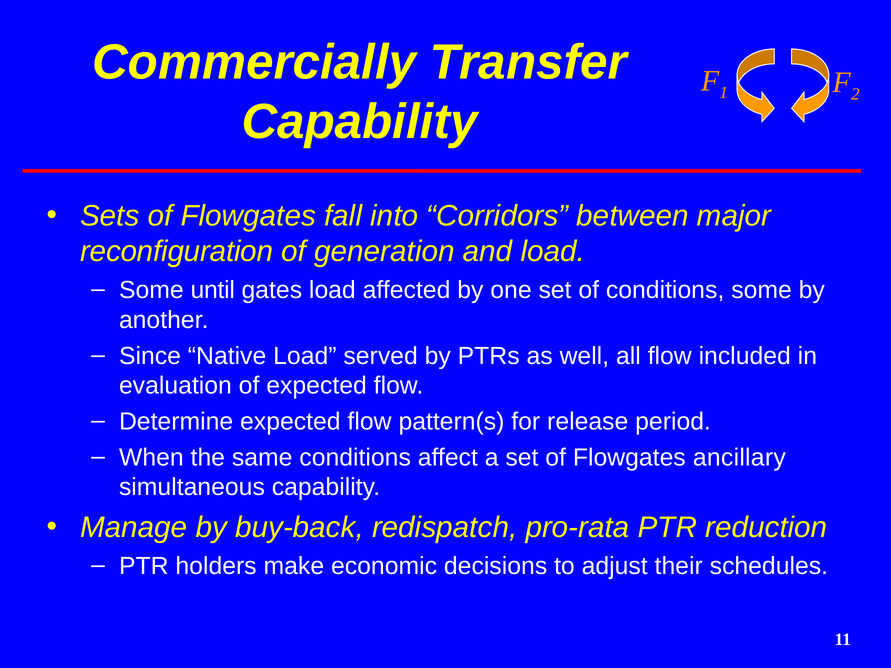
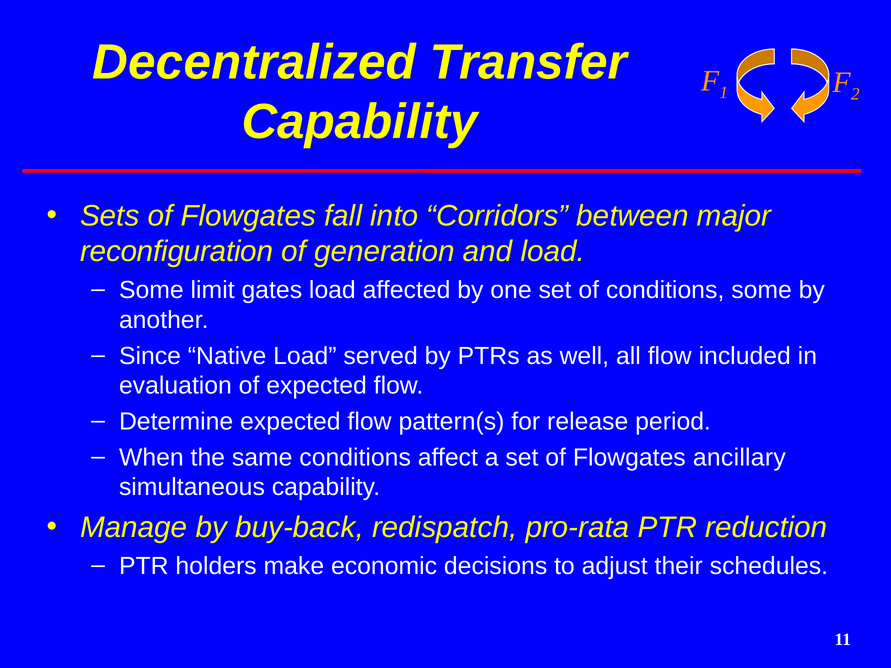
Commercially: Commercially -> Decentralized
until: until -> limit
